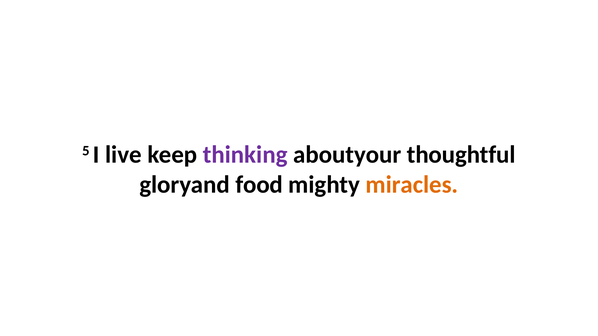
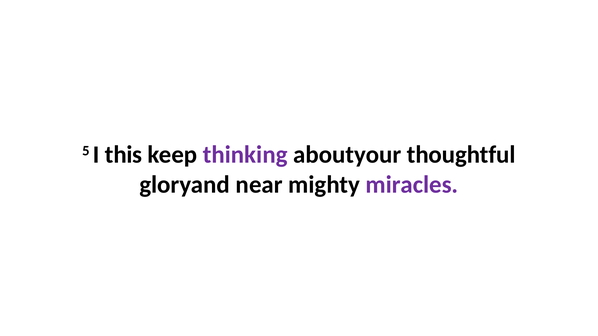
live: live -> this
food: food -> near
miracles colour: orange -> purple
